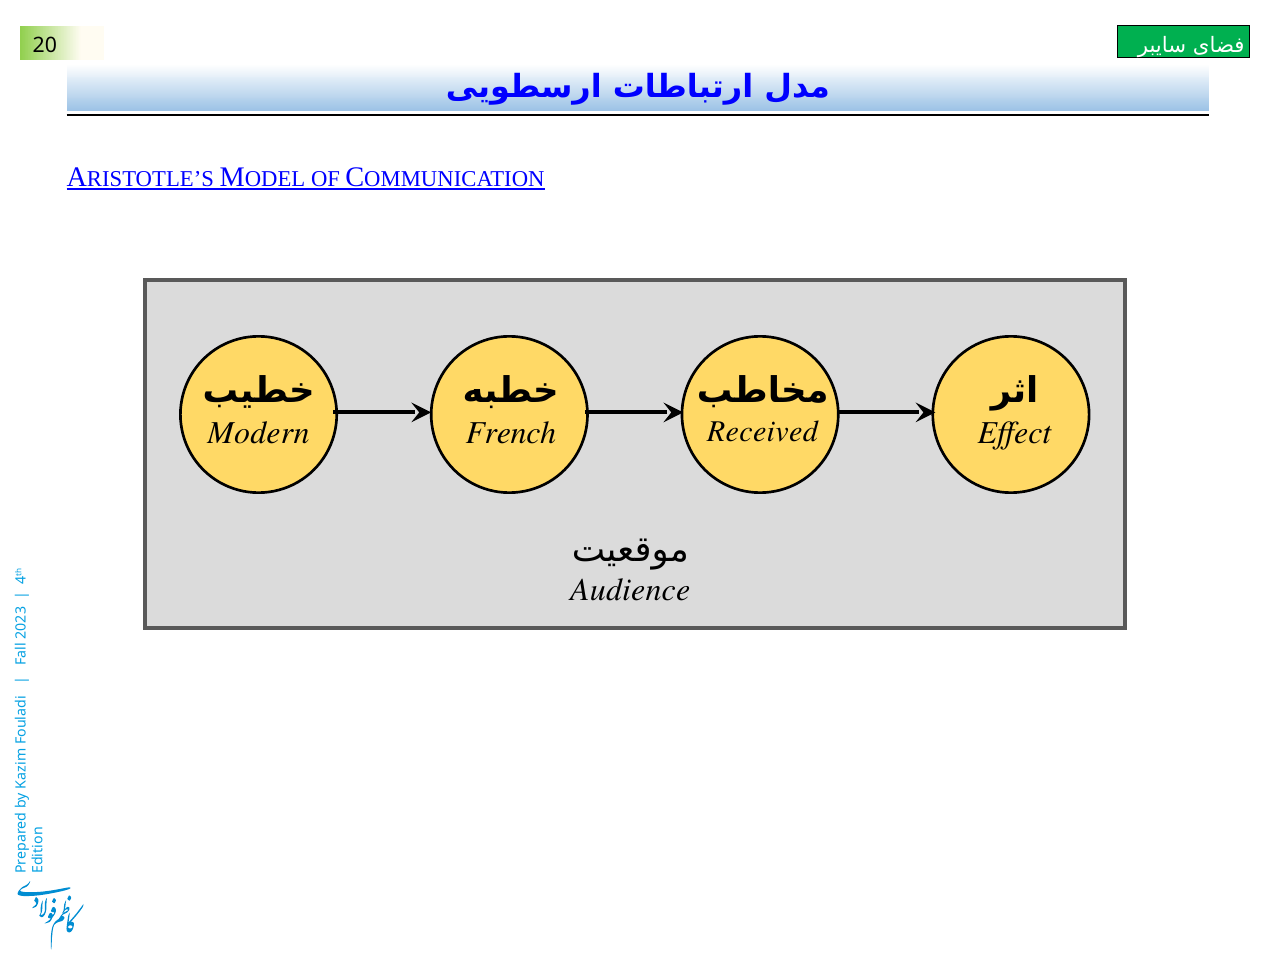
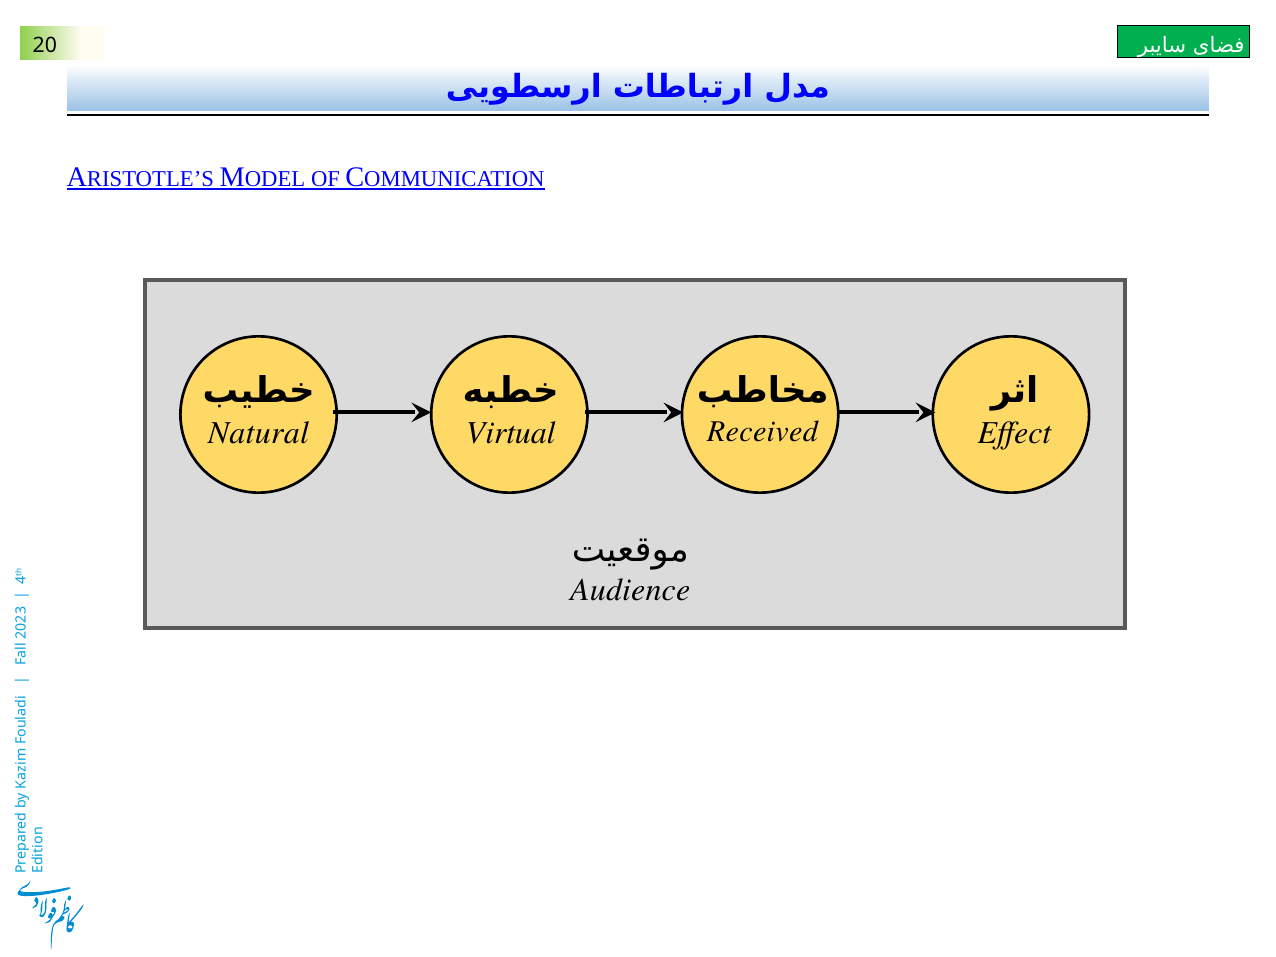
Modern: Modern -> Natural
French: French -> Virtual
